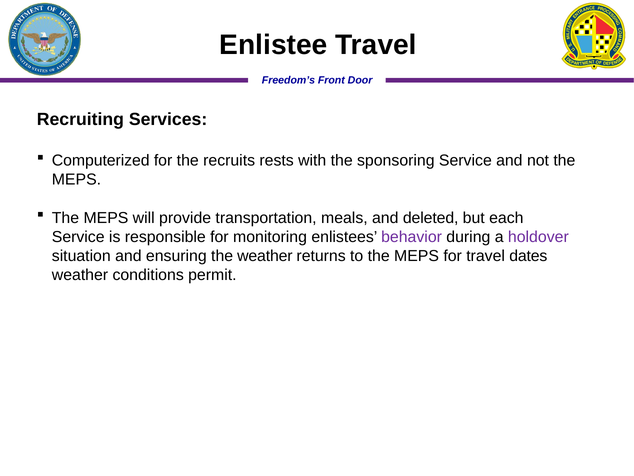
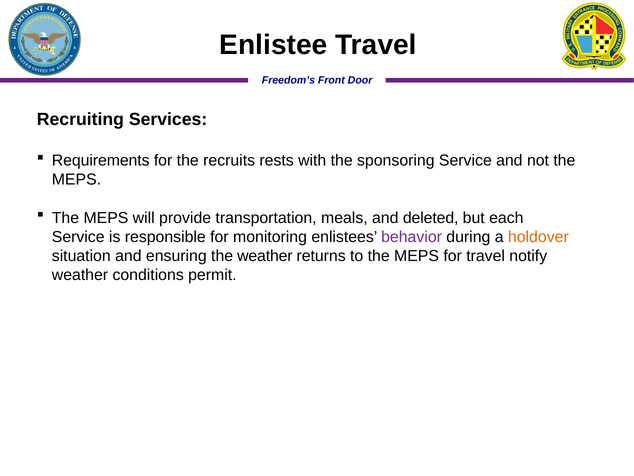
Computerized: Computerized -> Requirements
holdover colour: purple -> orange
dates: dates -> notify
